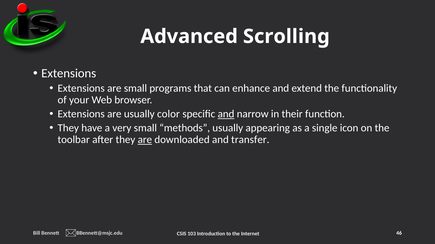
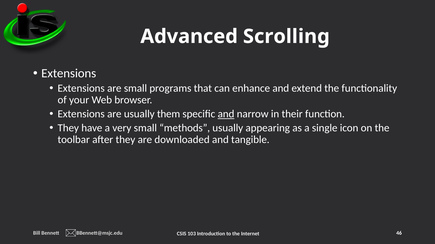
color: color -> them
are at (145, 140) underline: present -> none
transfer: transfer -> tangible
